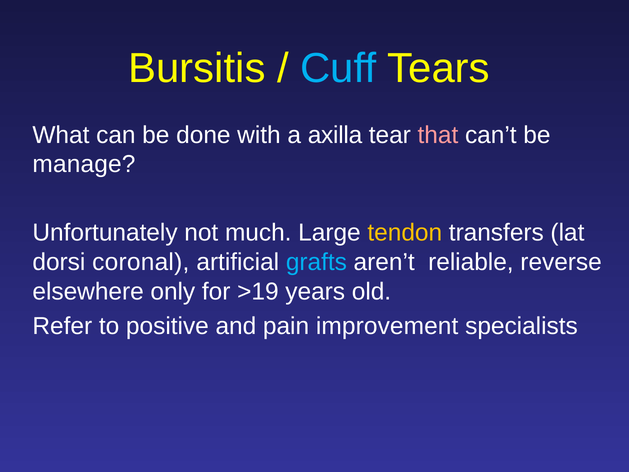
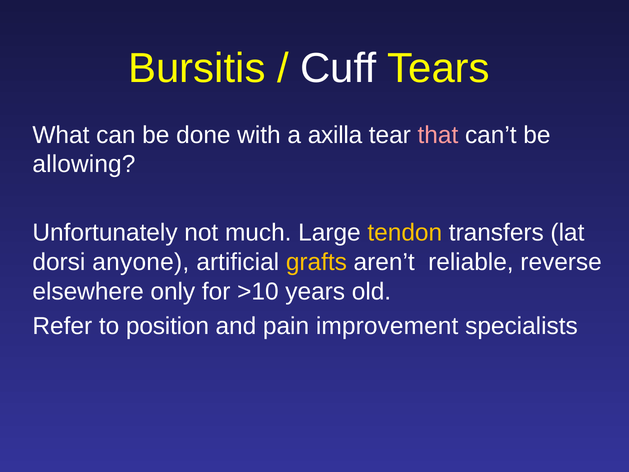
Cuff colour: light blue -> white
manage: manage -> allowing
coronal: coronal -> anyone
grafts colour: light blue -> yellow
>19: >19 -> >10
positive: positive -> position
